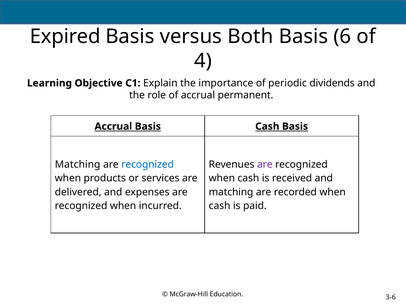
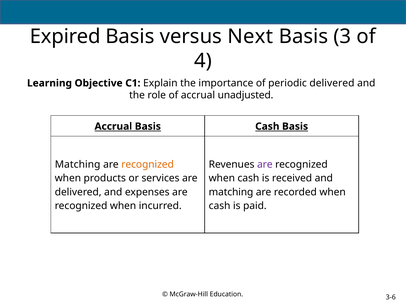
Both: Both -> Next
6: 6 -> 3
periodic dividends: dividends -> delivered
permanent: permanent -> unadjusted
recognized at (148, 165) colour: blue -> orange
